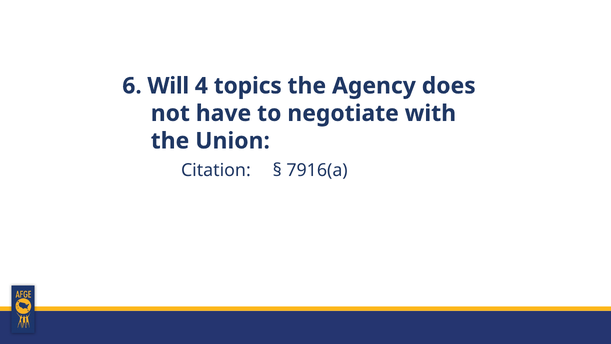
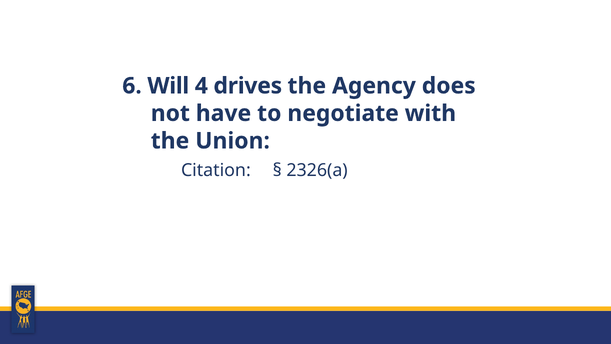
topics: topics -> drives
7916(a: 7916(a -> 2326(a
